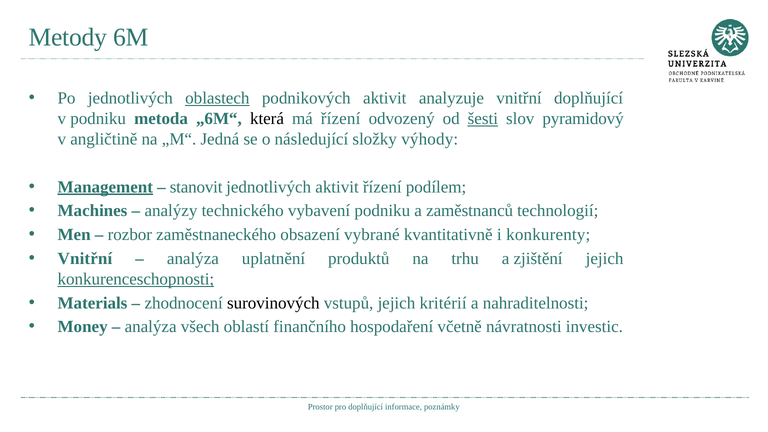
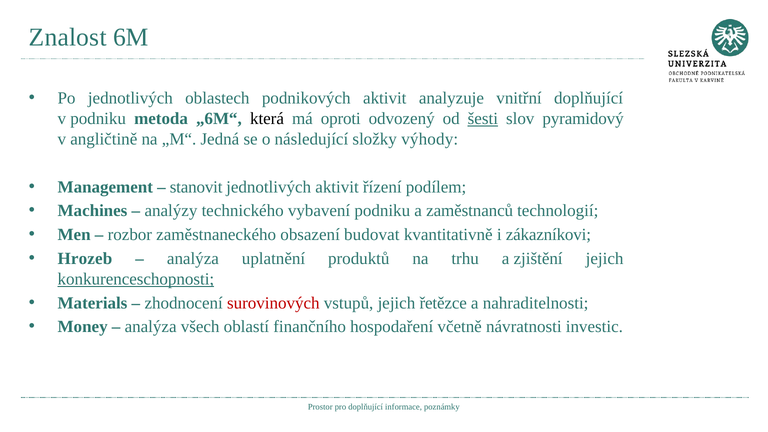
Metody: Metody -> Znalost
oblastech underline: present -> none
má řízení: řízení -> oproti
Management underline: present -> none
vybrané: vybrané -> budovat
konkurenty: konkurenty -> zákazníkovi
Vnitřní at (85, 259): Vnitřní -> Hrozeb
surovinových colour: black -> red
kritérií: kritérií -> řetězce
